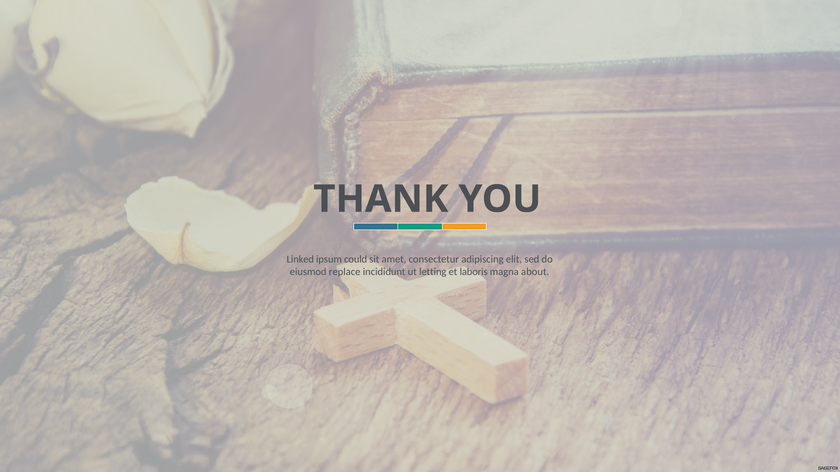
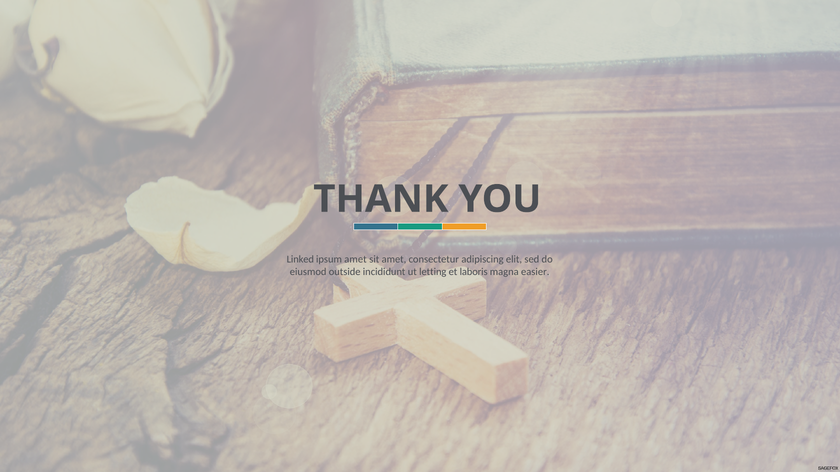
ipsum could: could -> amet
replace: replace -> outside
about: about -> easier
